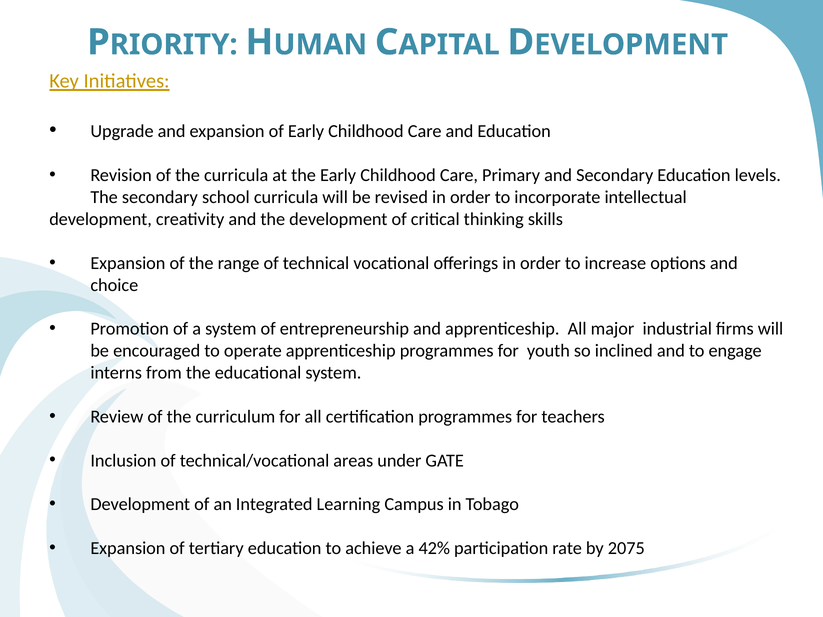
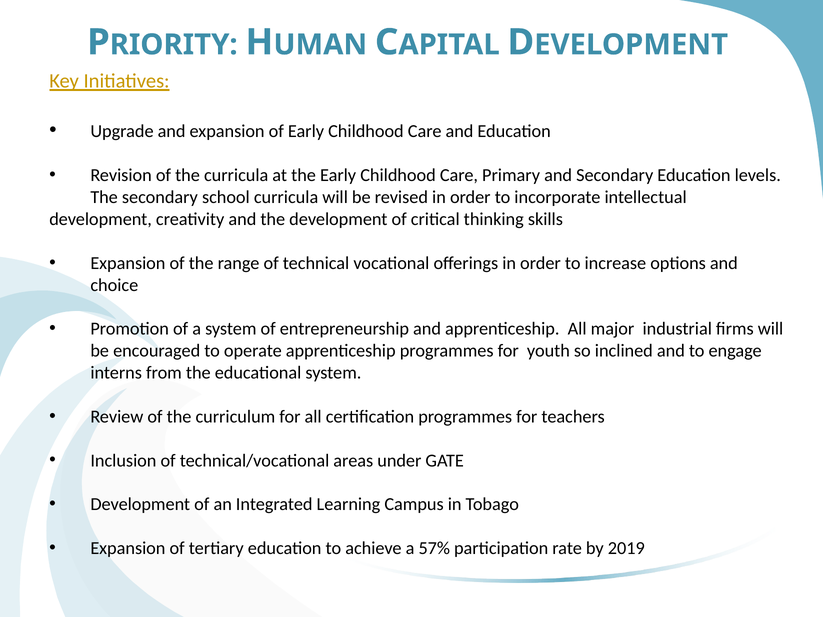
42%: 42% -> 57%
2075: 2075 -> 2019
